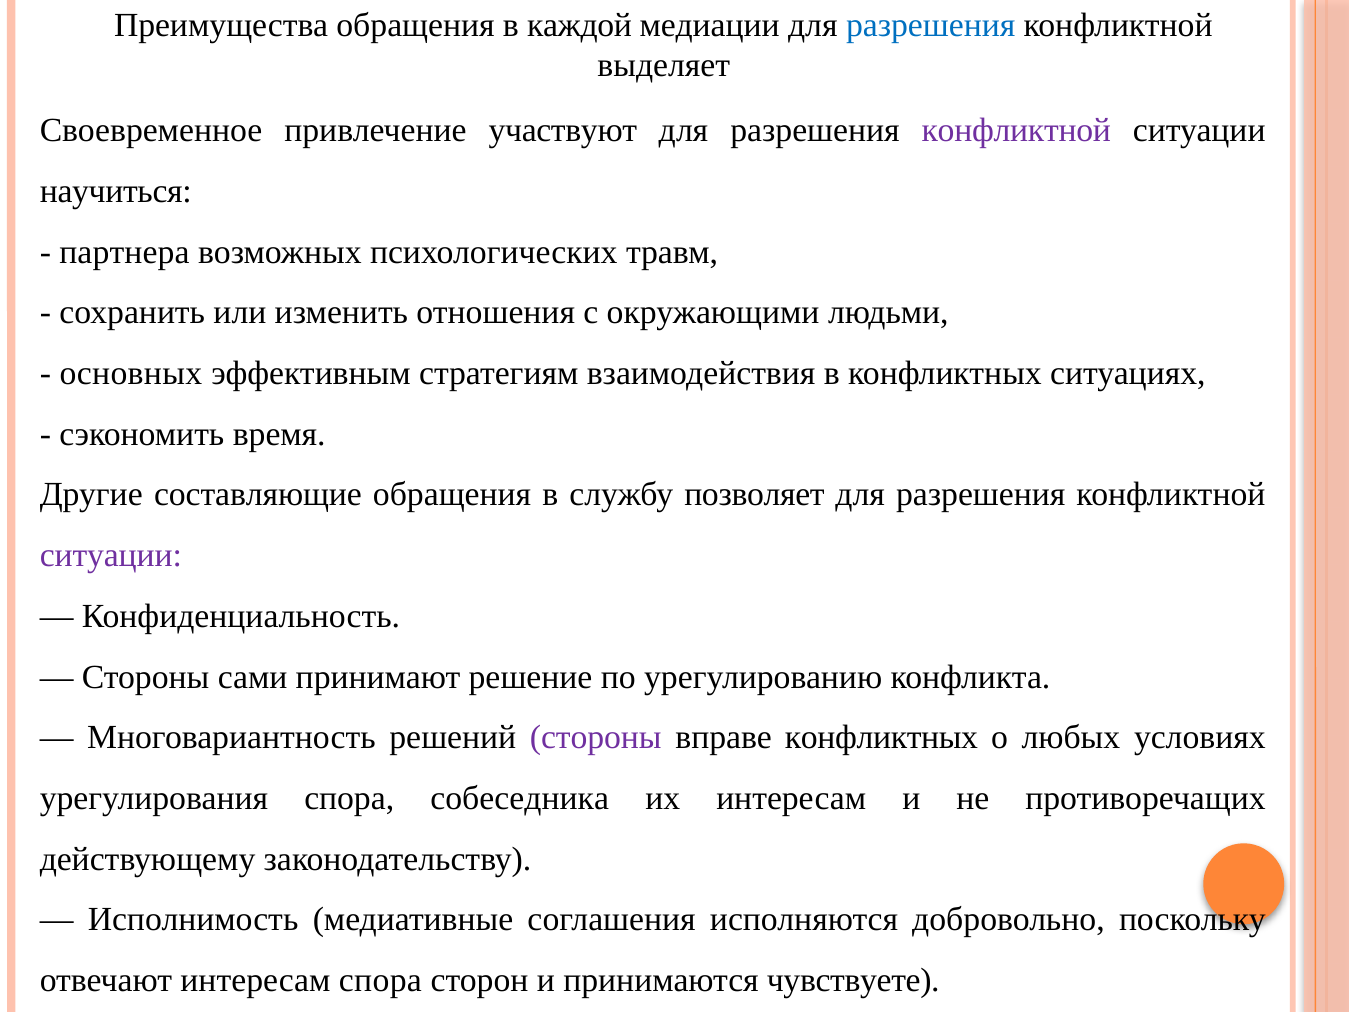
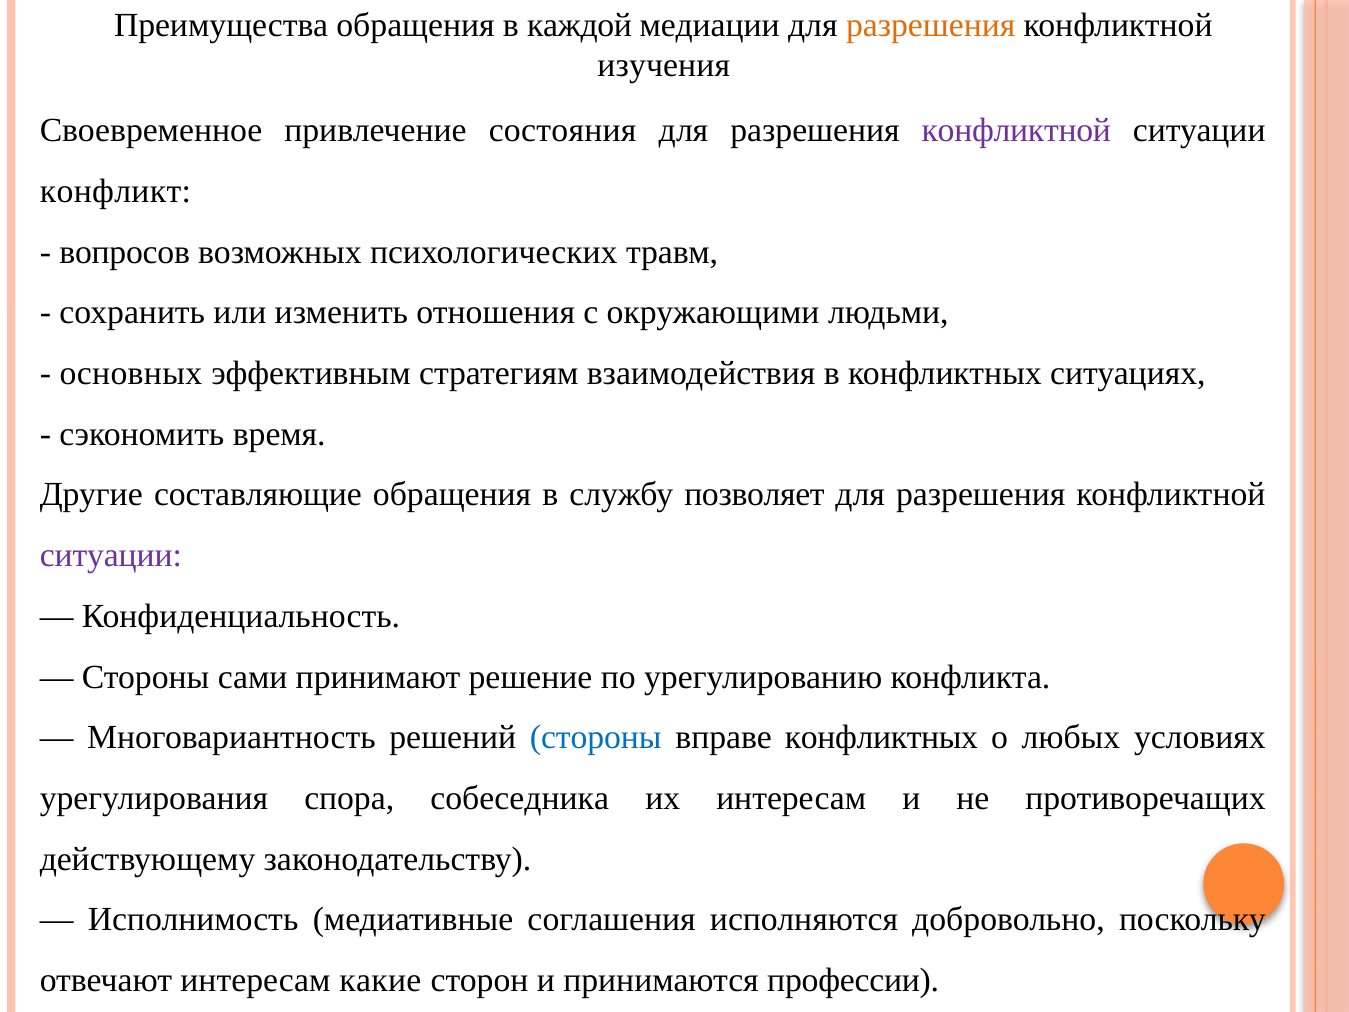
разрешения at (931, 25) colour: blue -> orange
выделяет: выделяет -> изучения
участвуют: участвуют -> состояния
научиться: научиться -> конфликт
партнера: партнера -> вопросов
стороны at (596, 737) colour: purple -> blue
интересам спора: спора -> какие
чувствуете: чувствуете -> профессии
